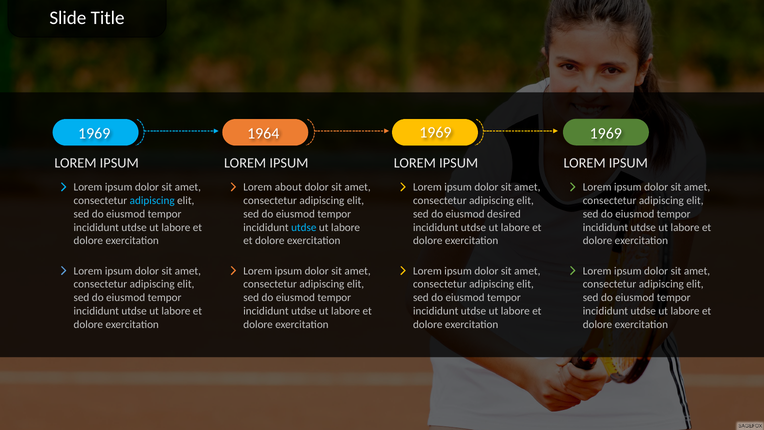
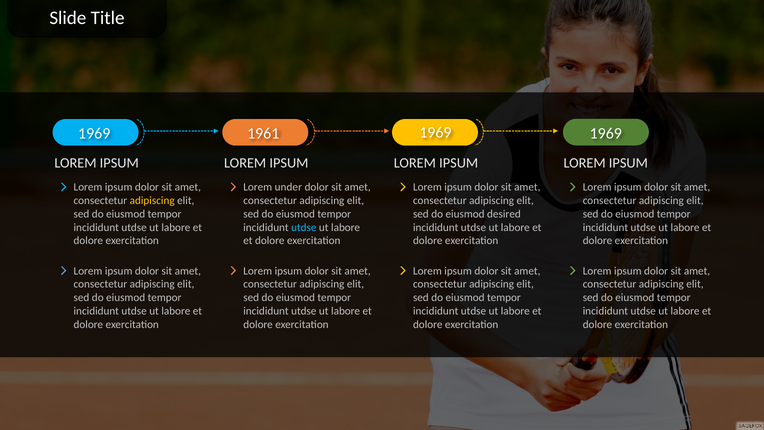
1964: 1964 -> 1961
about: about -> under
adipiscing at (152, 201) colour: light blue -> yellow
